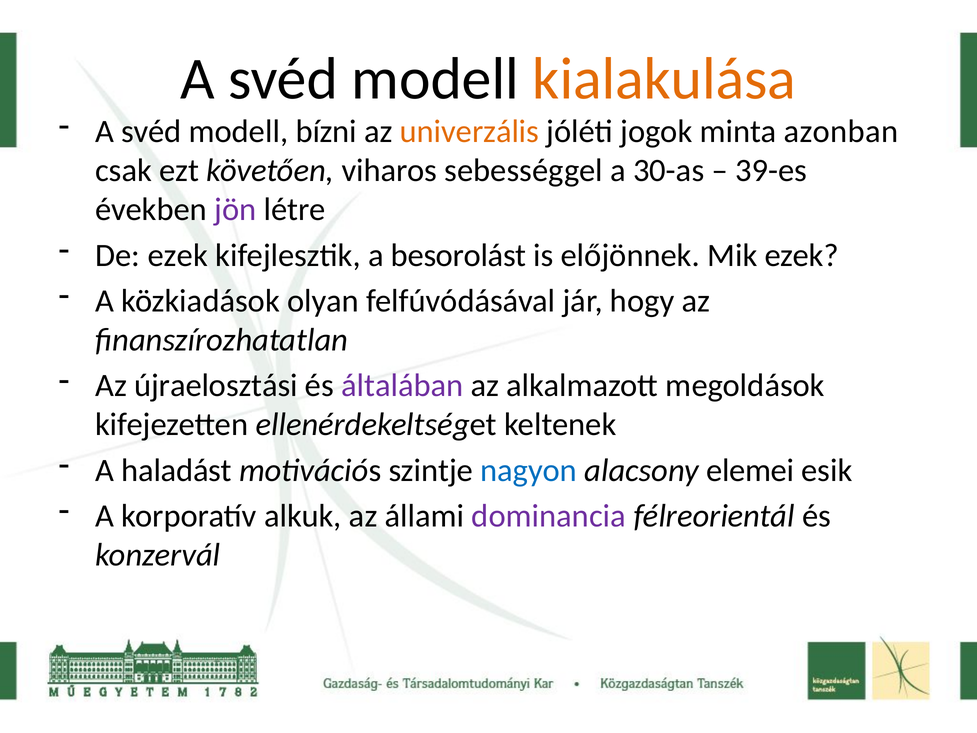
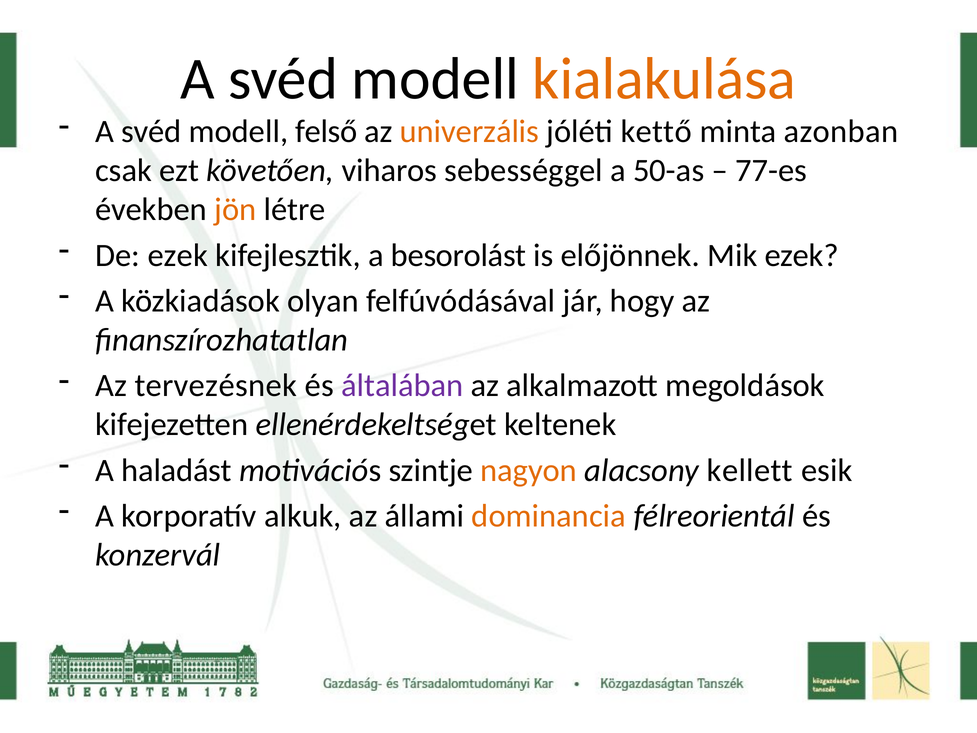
bízni: bízni -> felső
jogok: jogok -> kettő
30-as: 30-as -> 50-as
39-es: 39-es -> 77-es
jön colour: purple -> orange
újraelosztási: újraelosztási -> tervezésnek
nagyon colour: blue -> orange
elemei: elemei -> kellett
dominancia colour: purple -> orange
